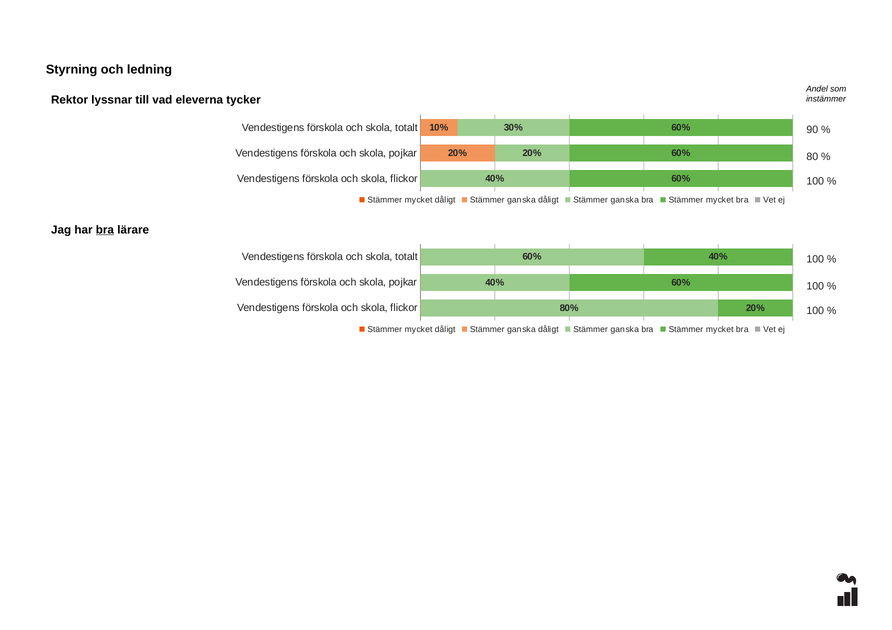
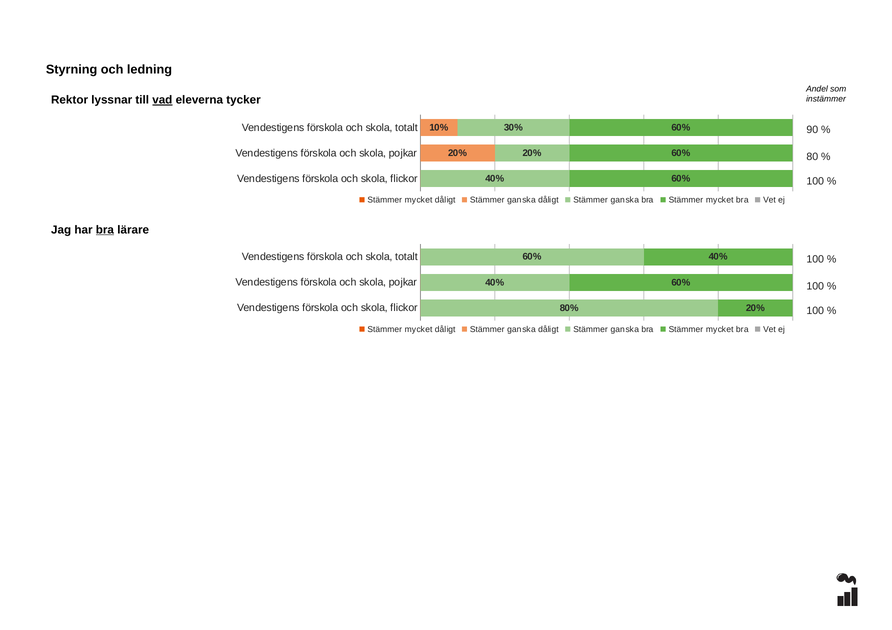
vad underline: none -> present
